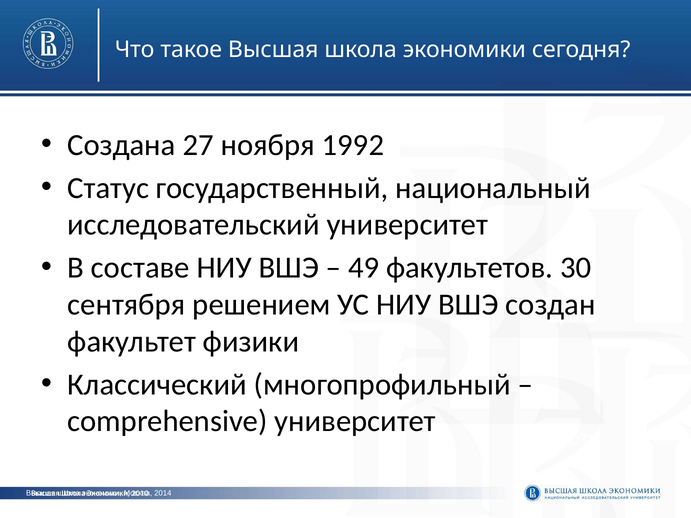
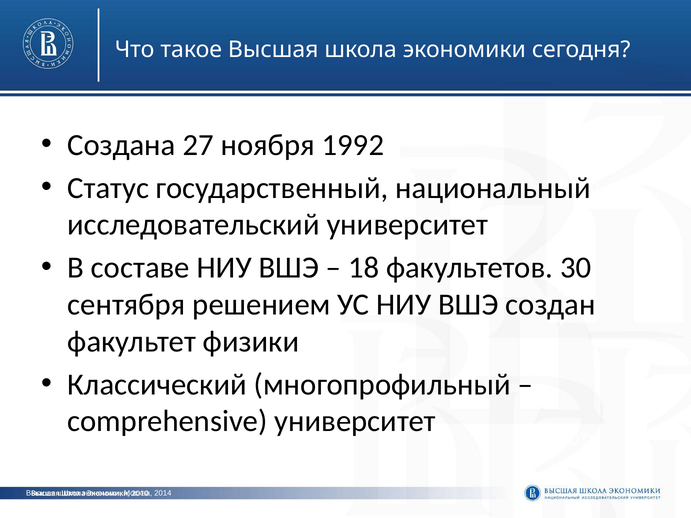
49: 49 -> 18
